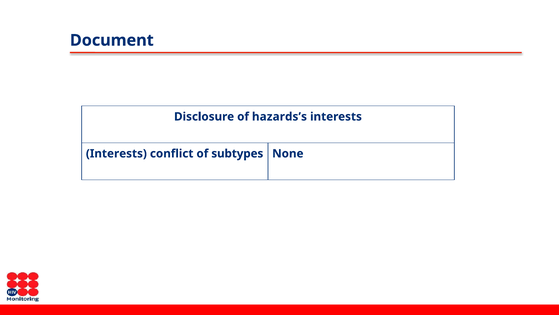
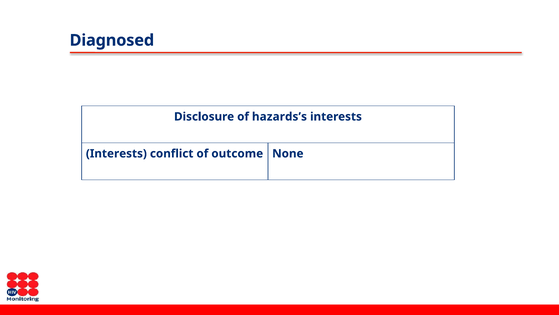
Document: Document -> Diagnosed
subtypes: subtypes -> outcome
